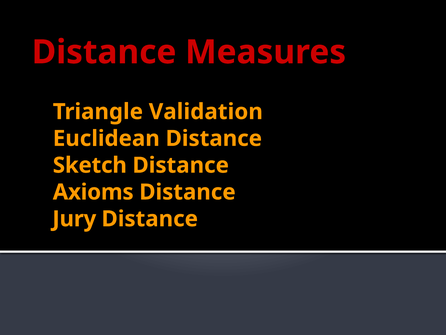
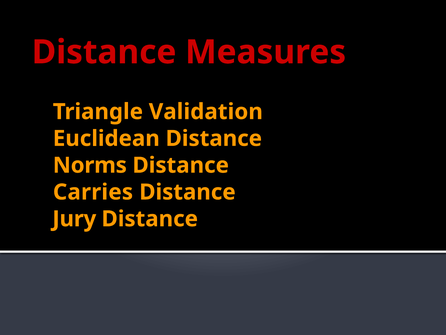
Sketch: Sketch -> Norms
Axioms: Axioms -> Carries
